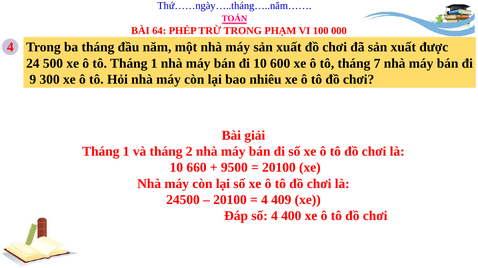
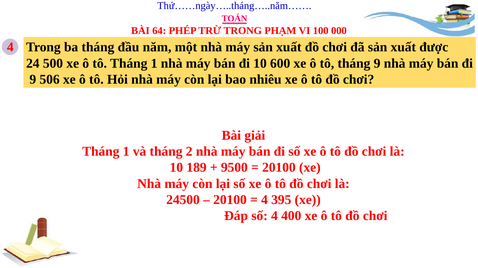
tháng 7: 7 -> 9
300: 300 -> 506
660: 660 -> 189
409: 409 -> 395
